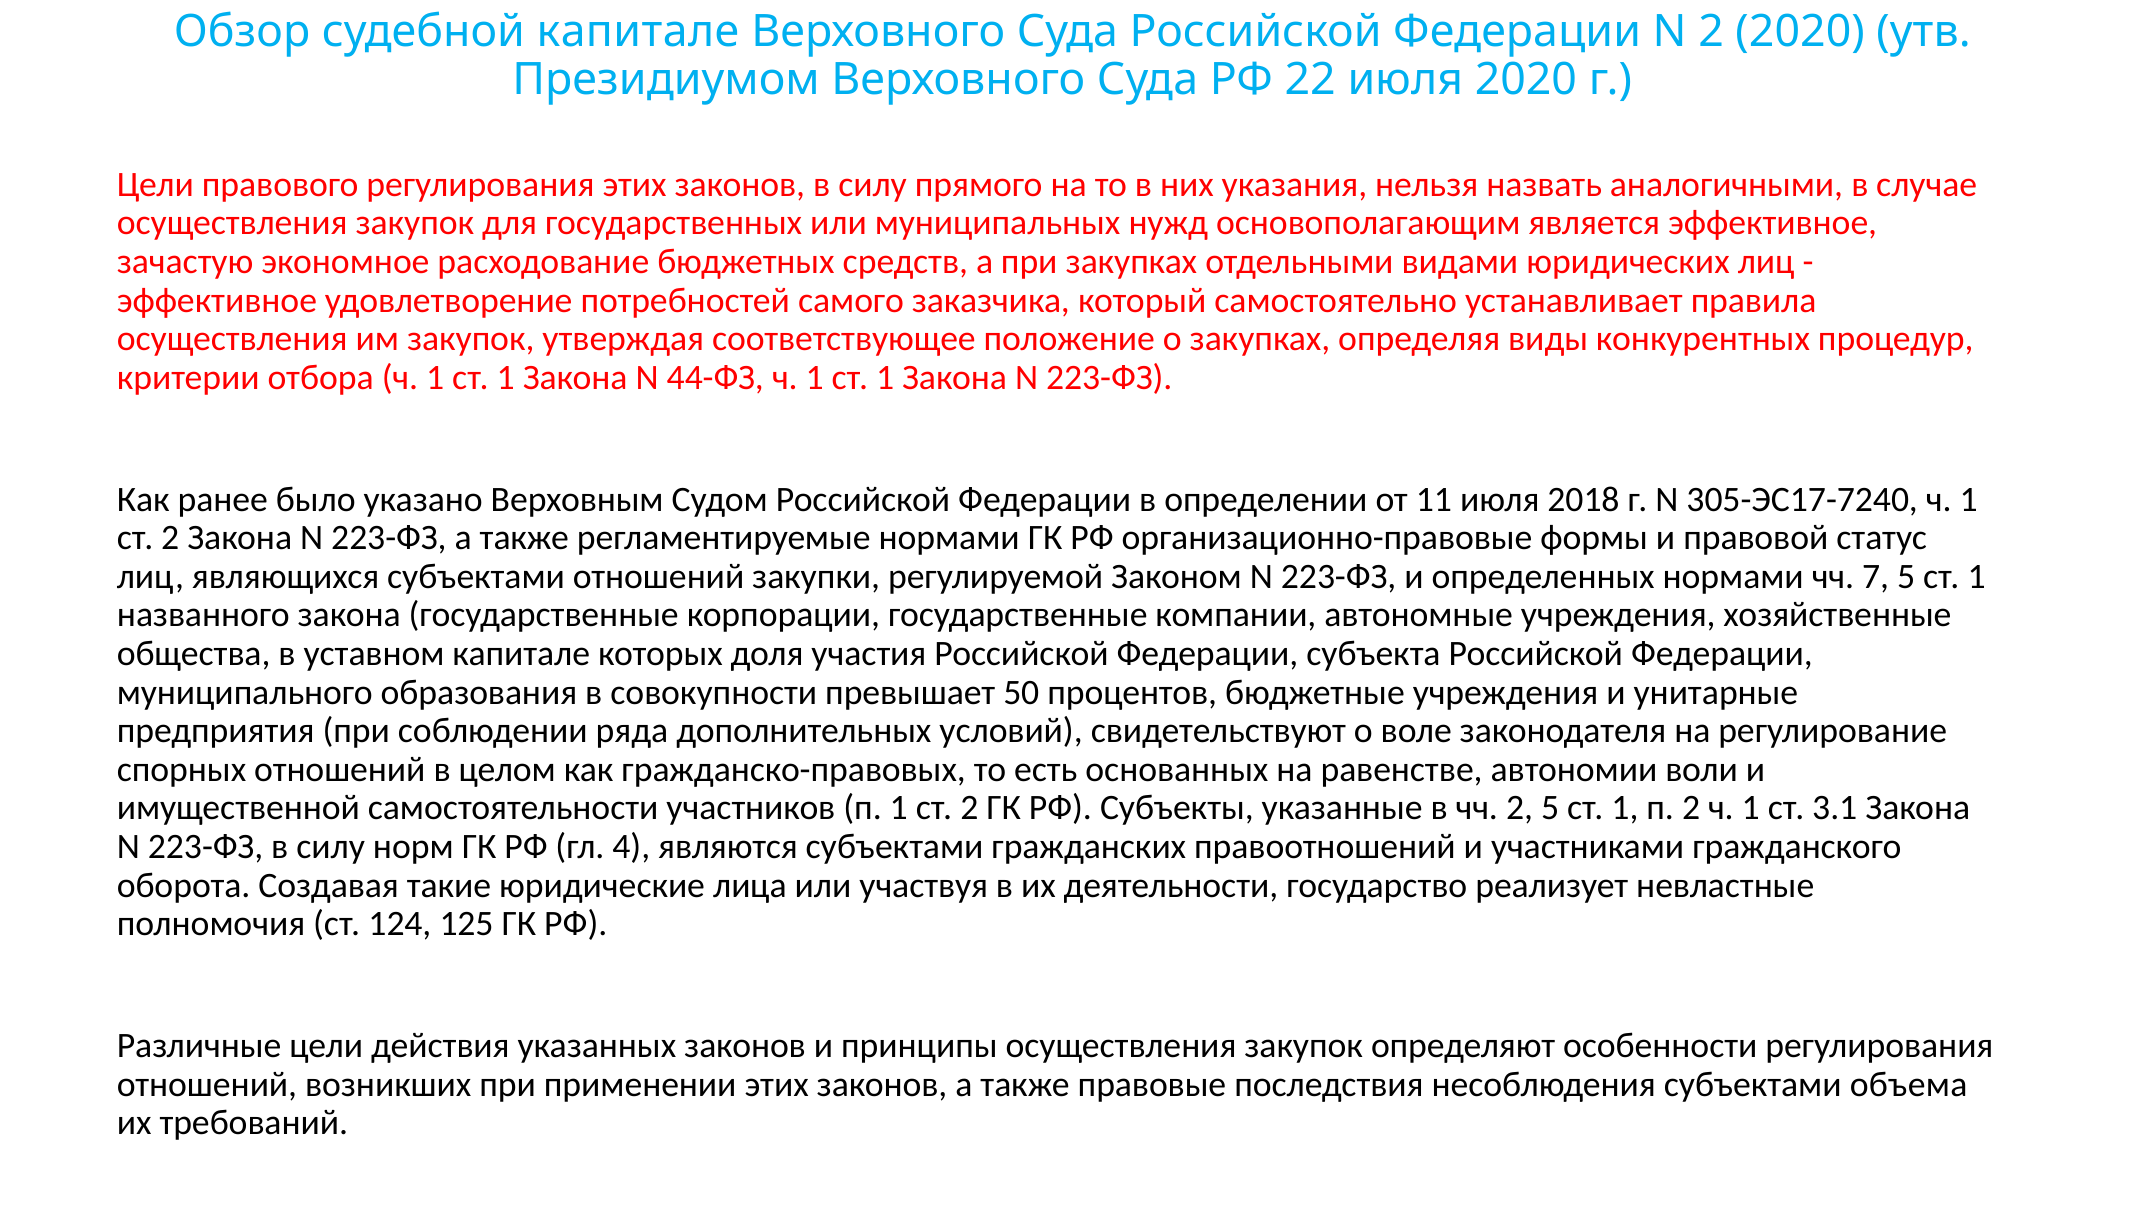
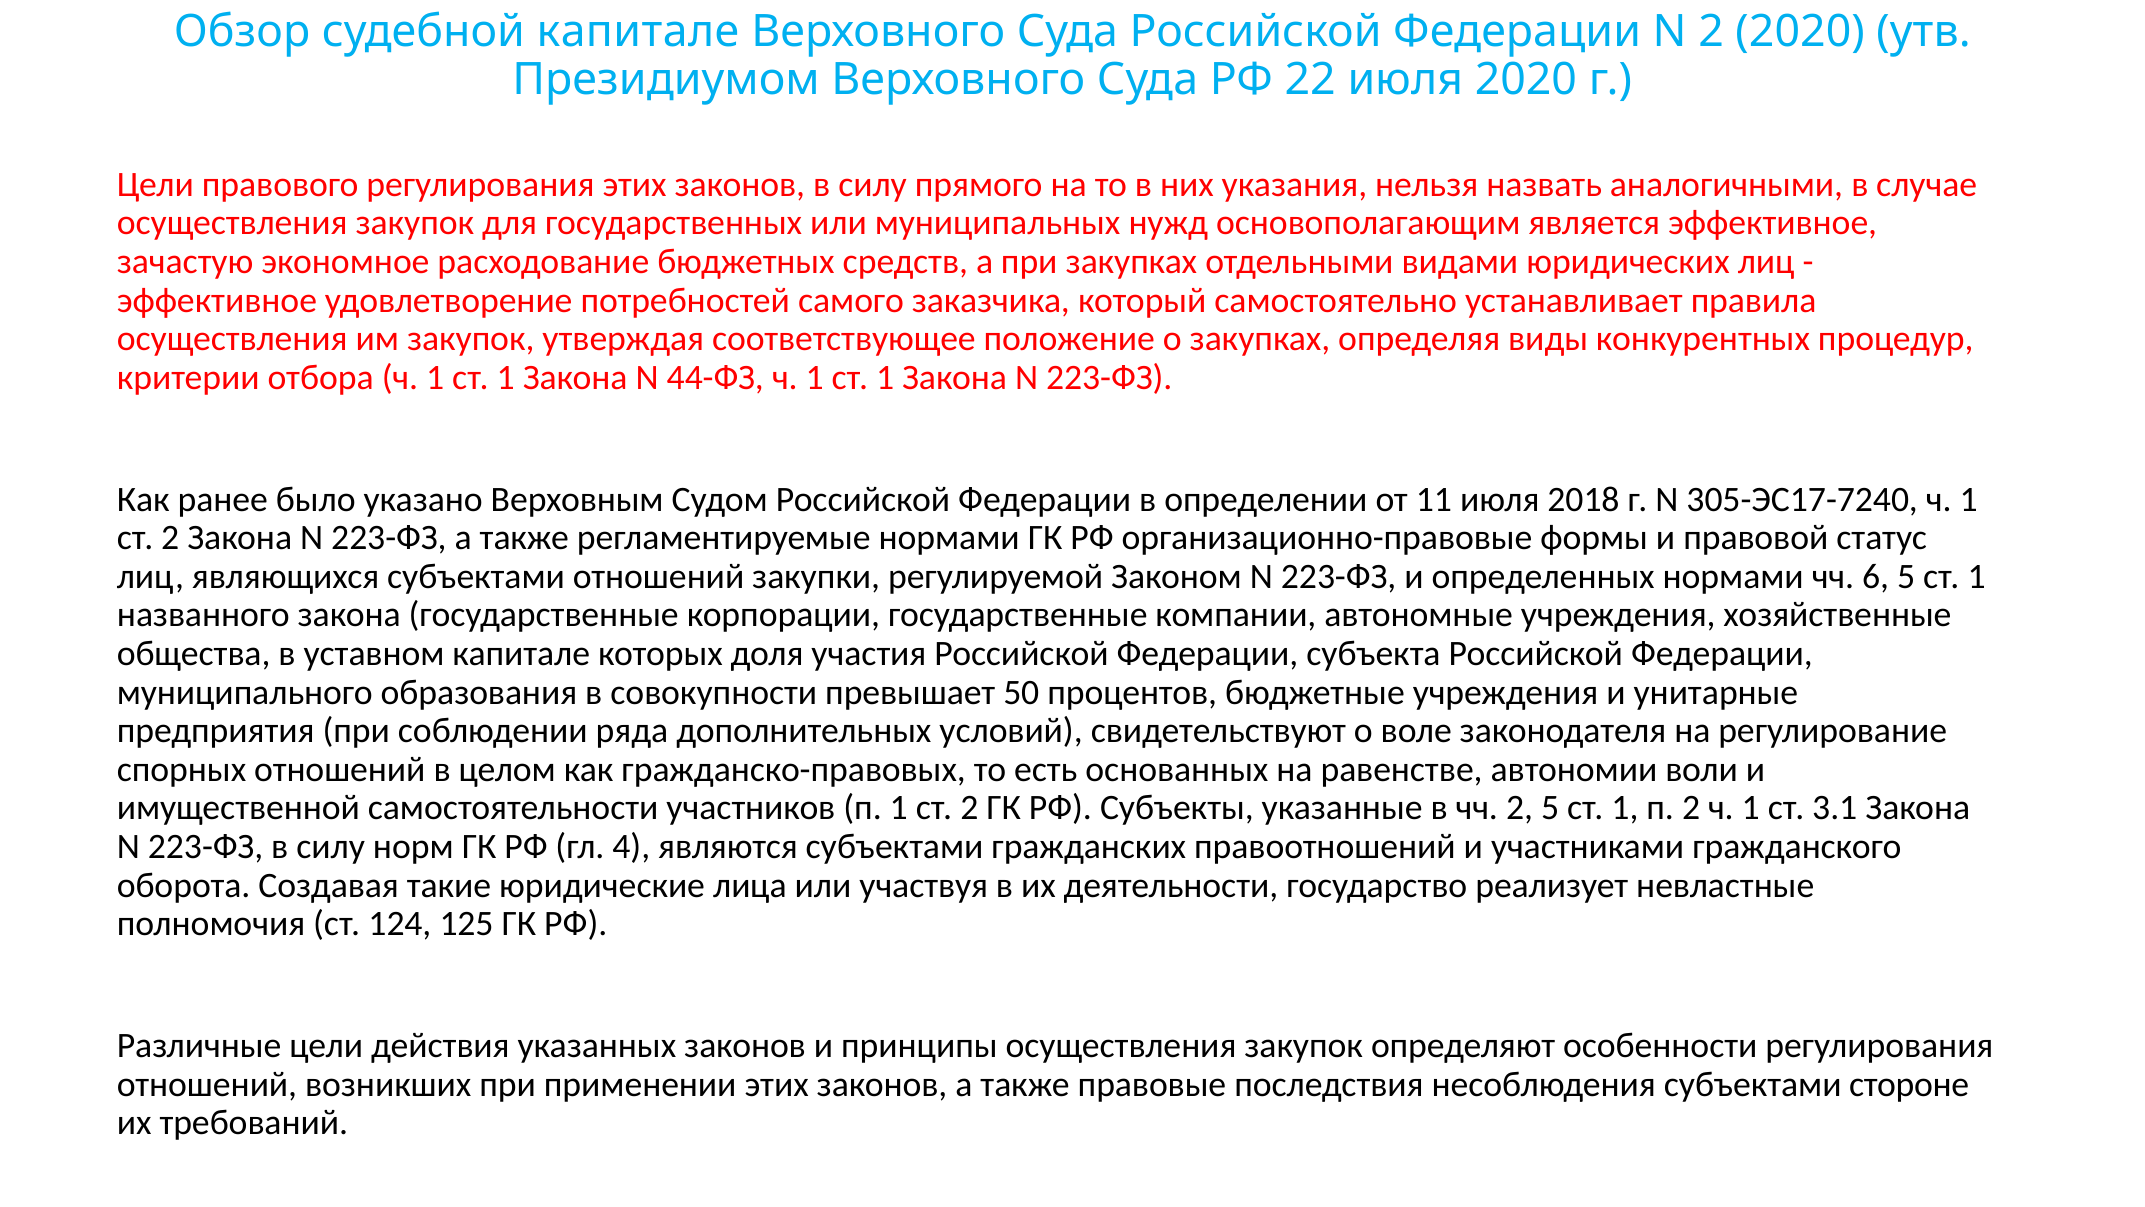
7: 7 -> 6
объема: объема -> стороне
